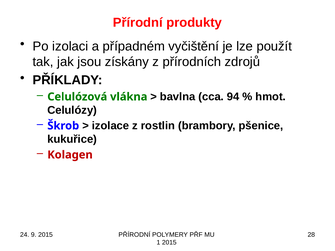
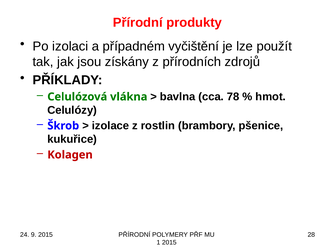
94: 94 -> 78
